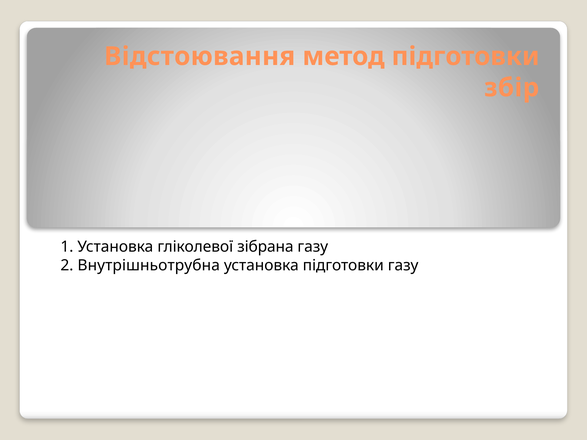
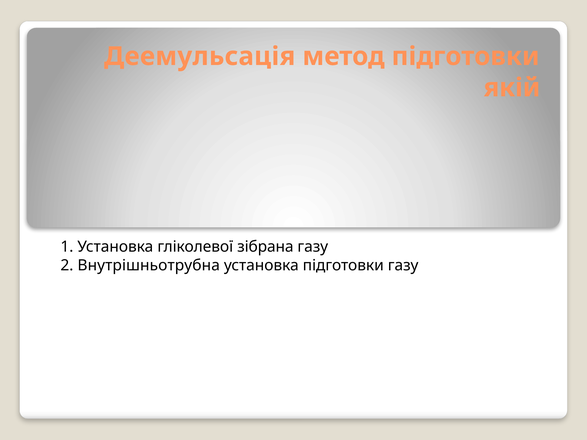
Відстоювання: Відстоювання -> Деемульсація
збір: збір -> якій
